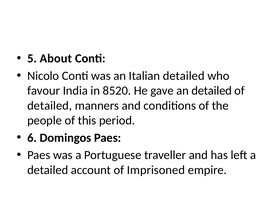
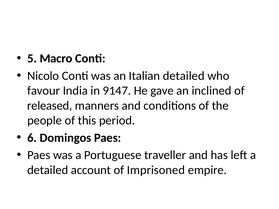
About: About -> Macro
8520: 8520 -> 9147
an detailed: detailed -> inclined
detailed at (50, 106): detailed -> released
